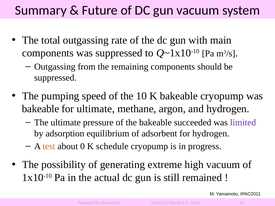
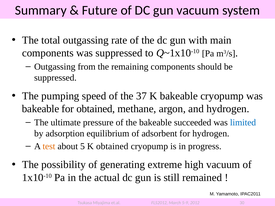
10: 10 -> 37
for ultimate: ultimate -> obtained
limited colour: purple -> blue
0: 0 -> 5
K schedule: schedule -> obtained
